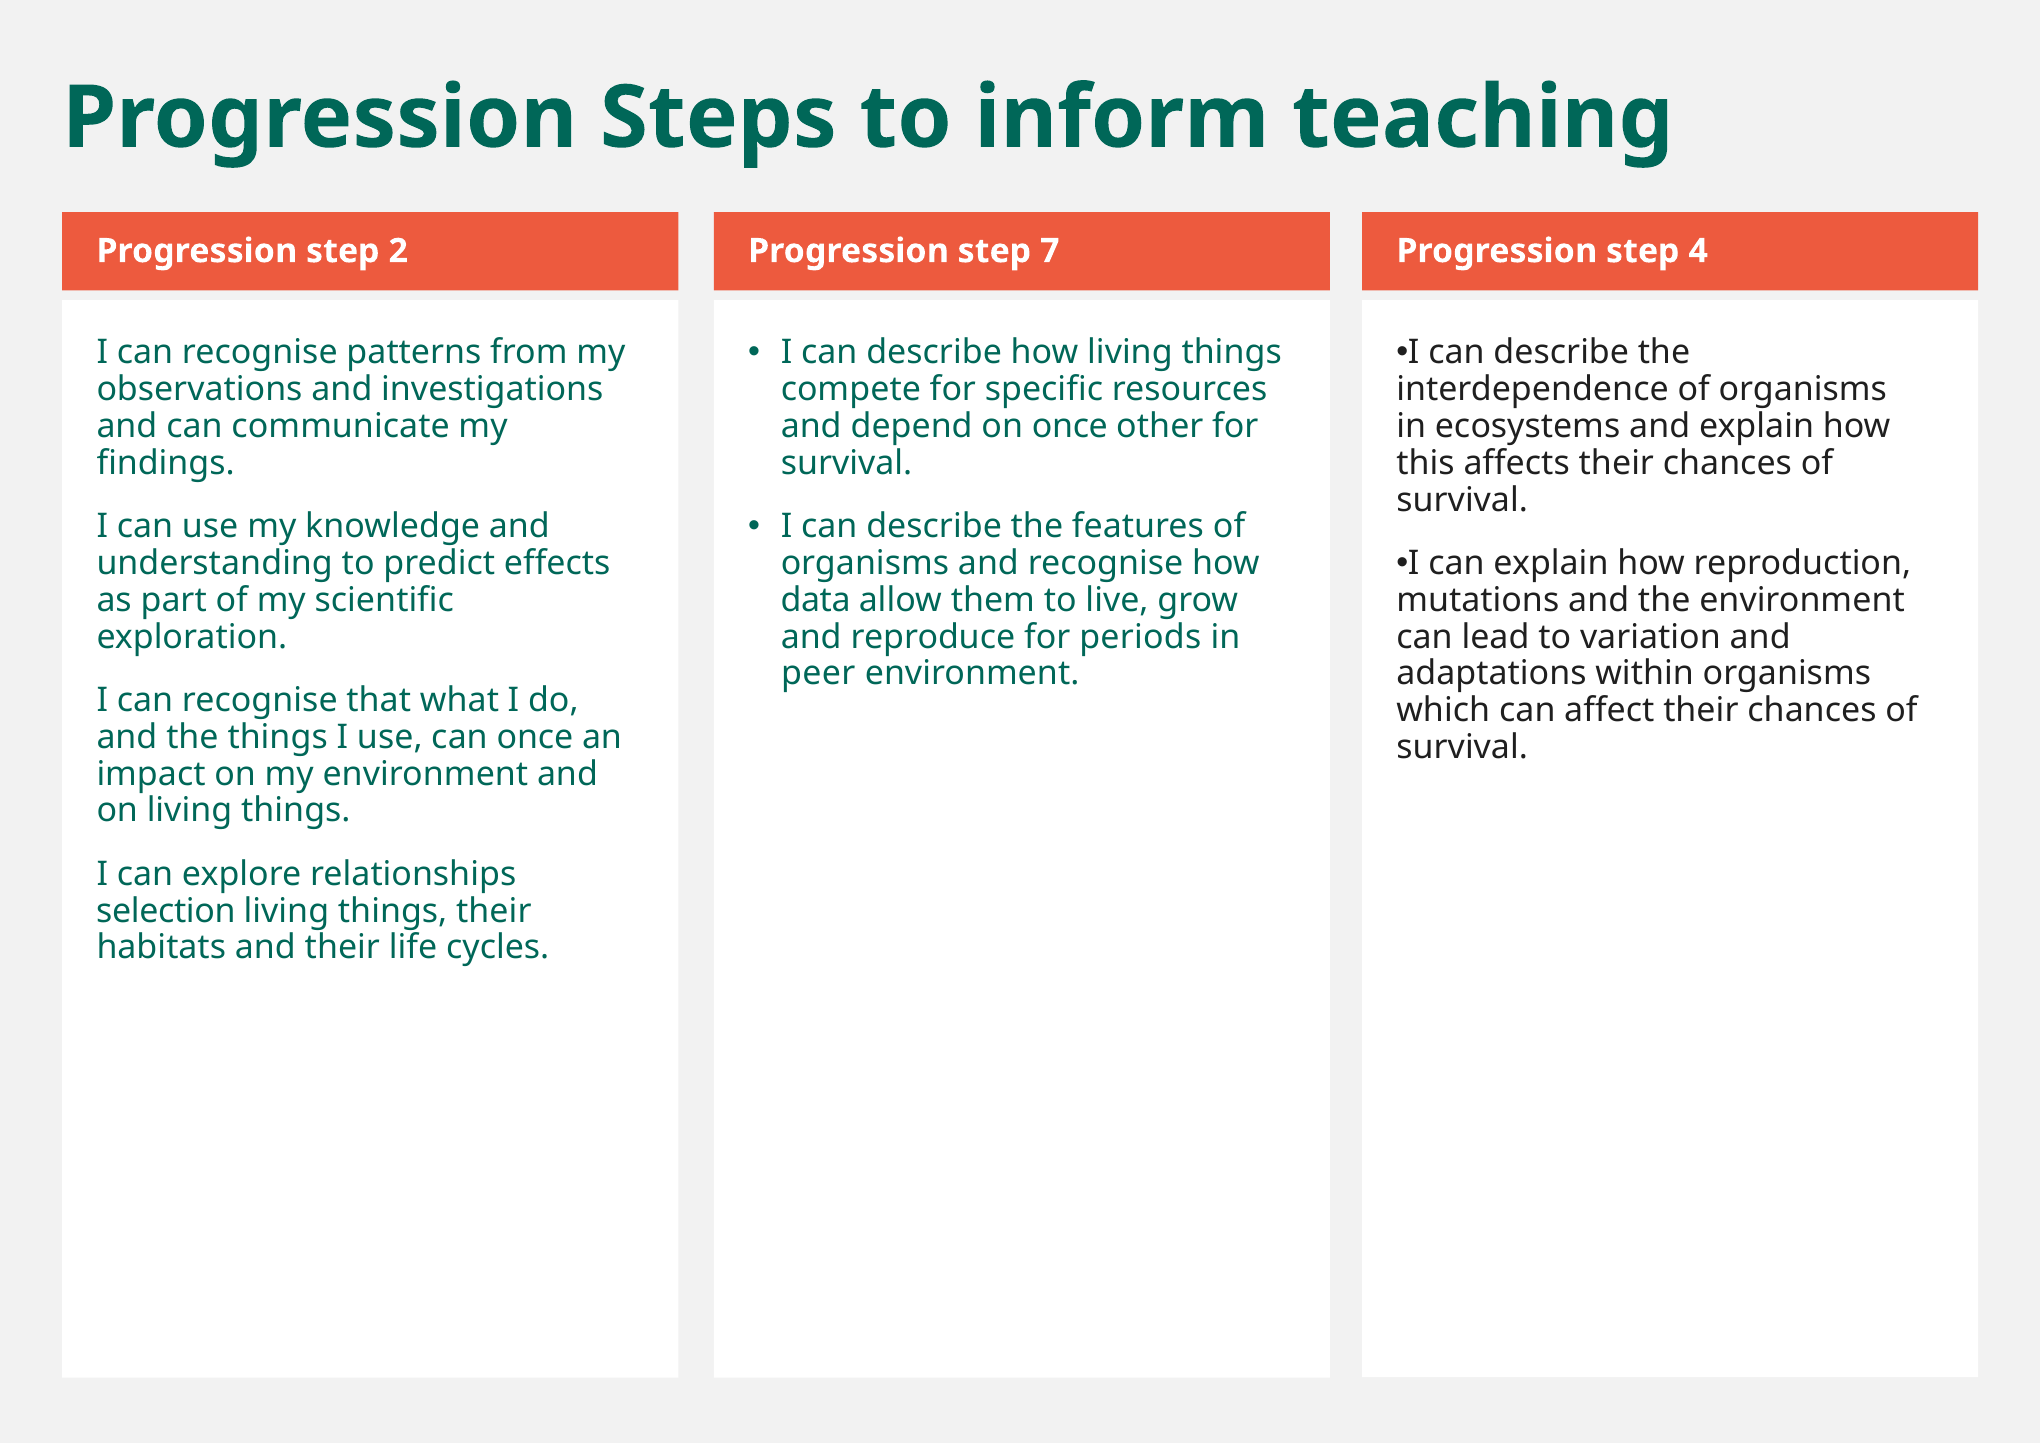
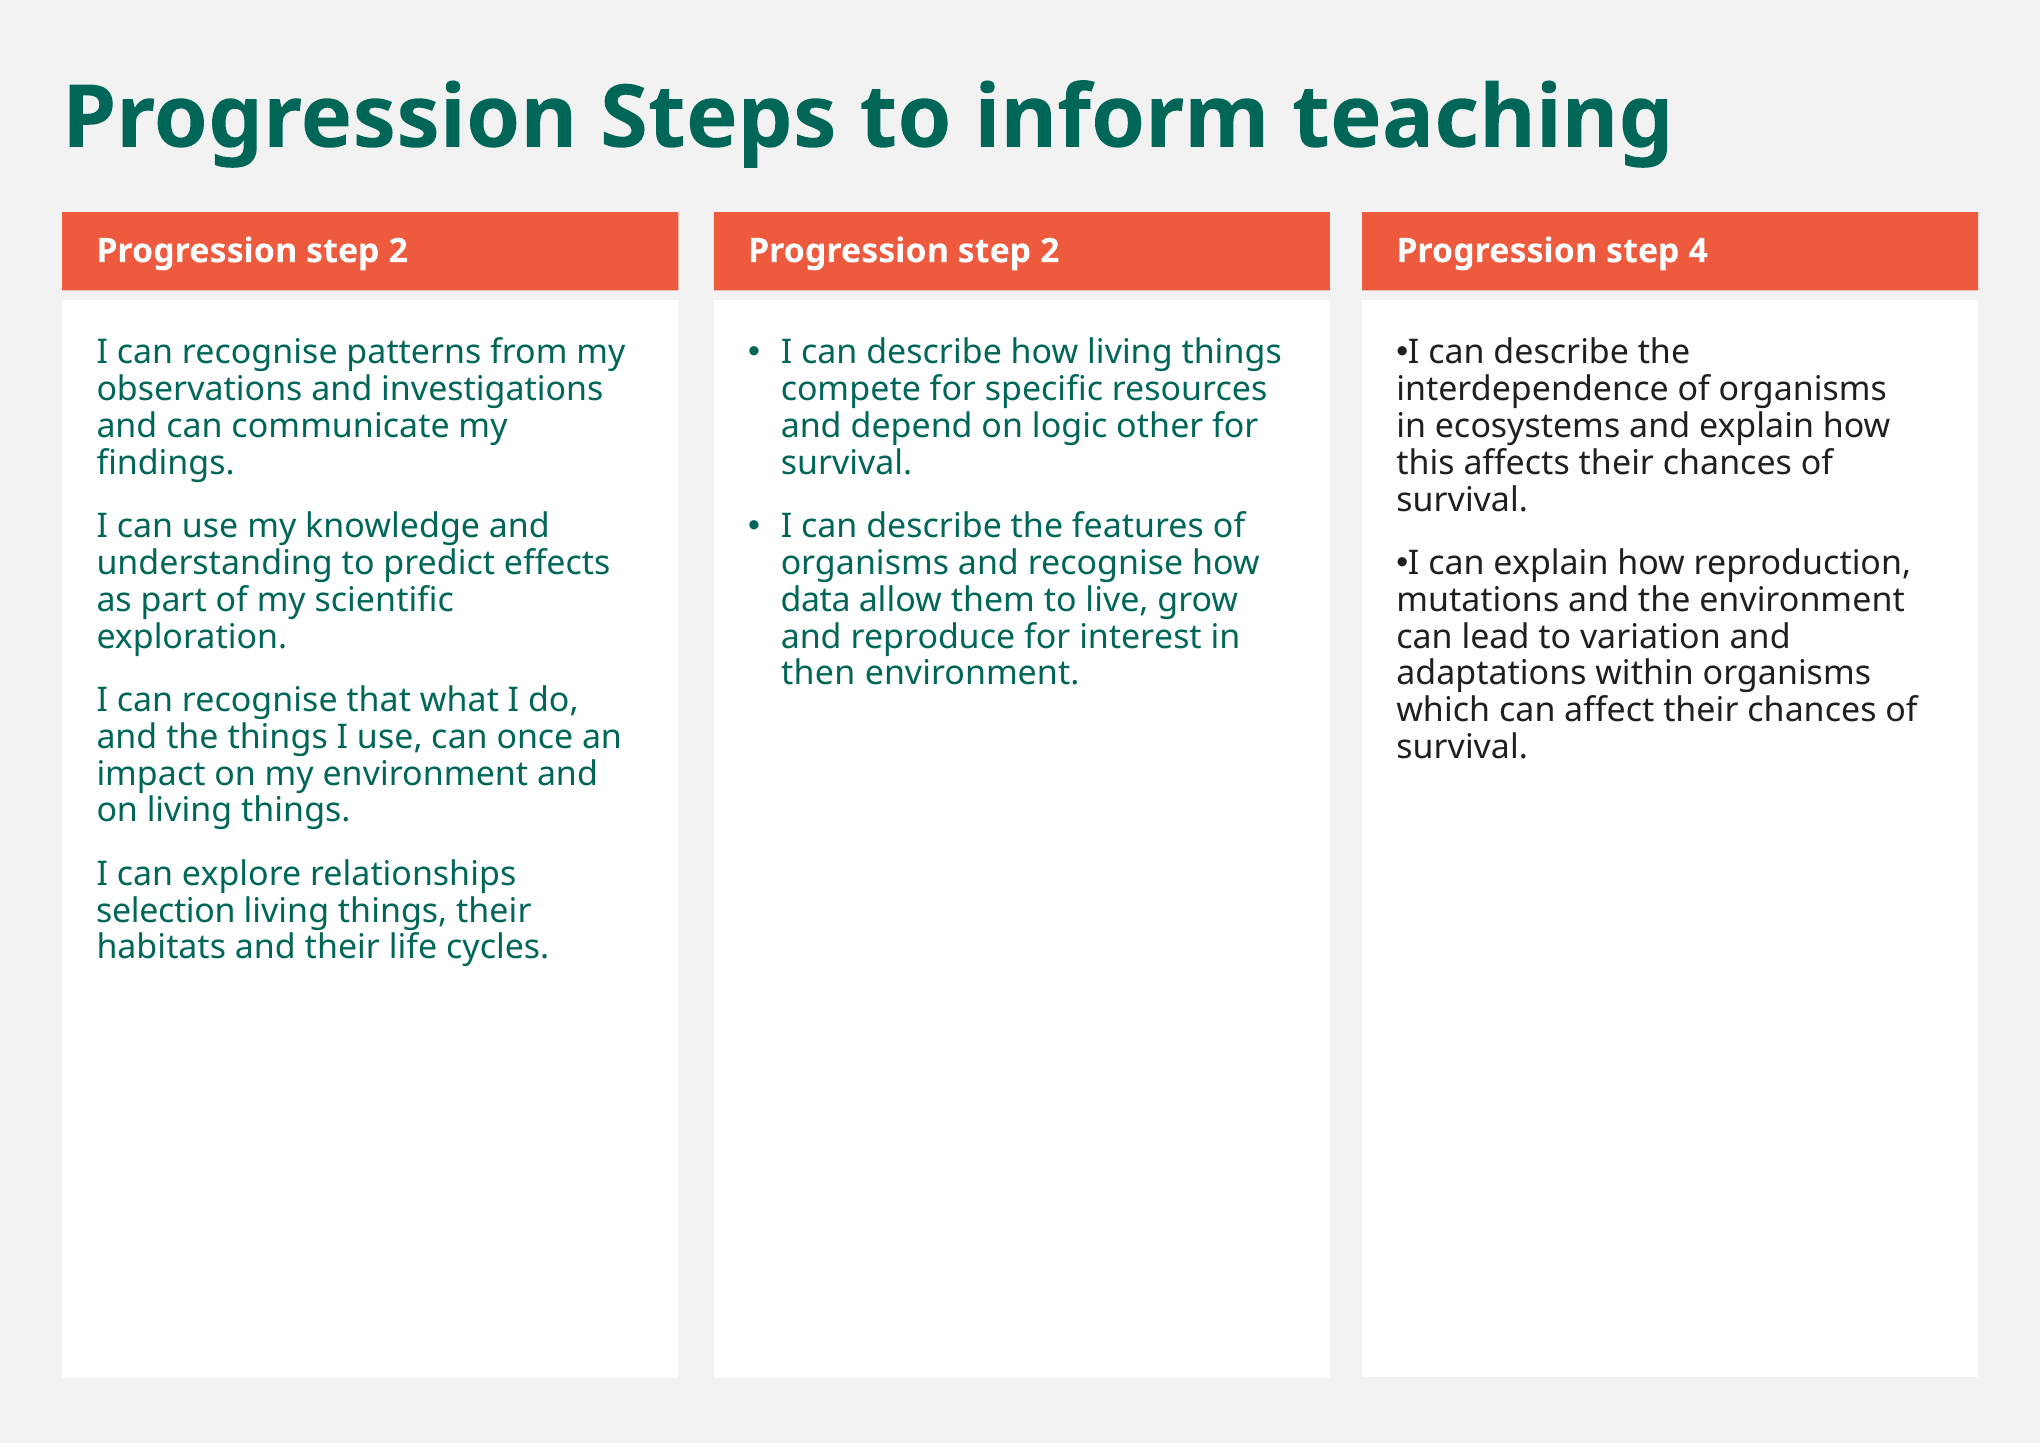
7 at (1050, 251): 7 -> 2
on once: once -> logic
periods: periods -> interest
peer: peer -> then
